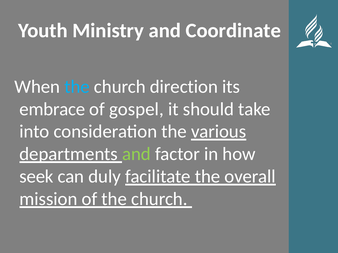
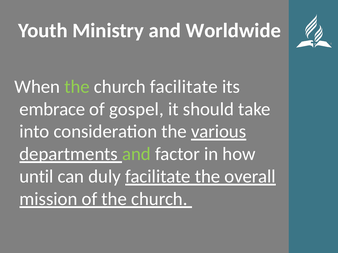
Coordinate: Coordinate -> Worldwide
the at (77, 87) colour: light blue -> light green
church direction: direction -> facilitate
seek: seek -> until
